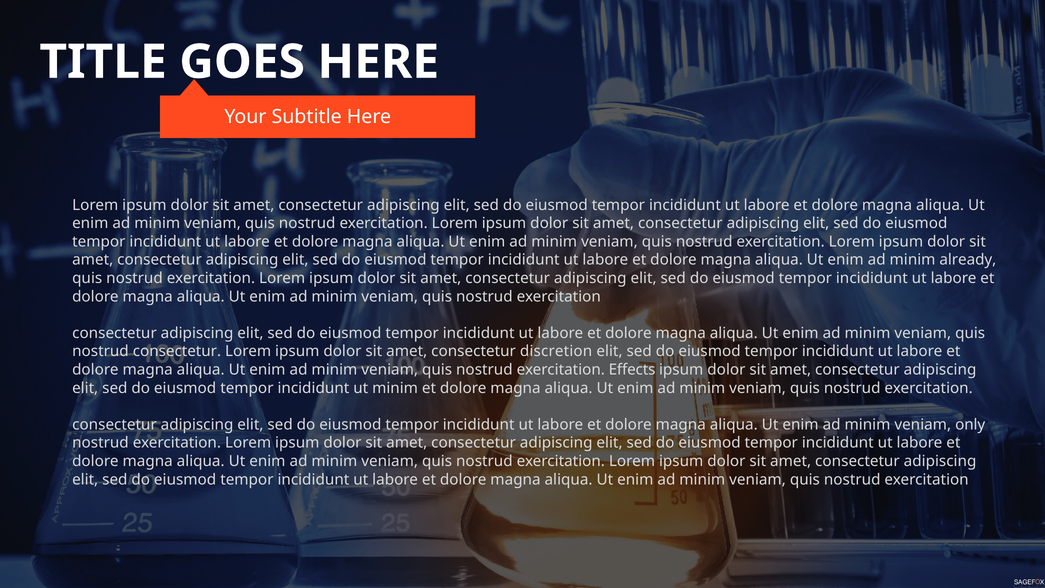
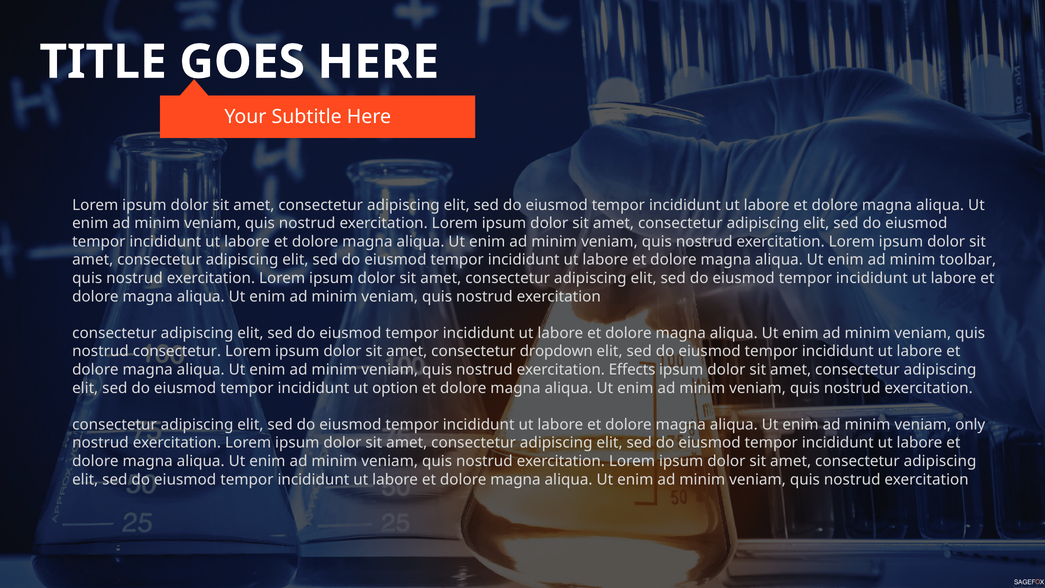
already: already -> toolbar
discretion: discretion -> dropdown
ut minim: minim -> option
